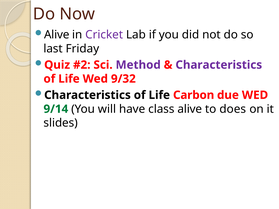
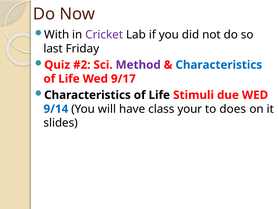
Alive at (57, 35): Alive -> With
Characteristics at (219, 65) colour: purple -> blue
9/32: 9/32 -> 9/17
Carbon: Carbon -> Stimuli
9/14 colour: green -> blue
class alive: alive -> your
